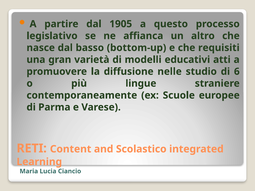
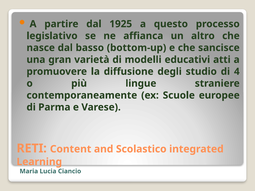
1905: 1905 -> 1925
requisiti: requisiti -> sancisce
nelle: nelle -> degli
6: 6 -> 4
